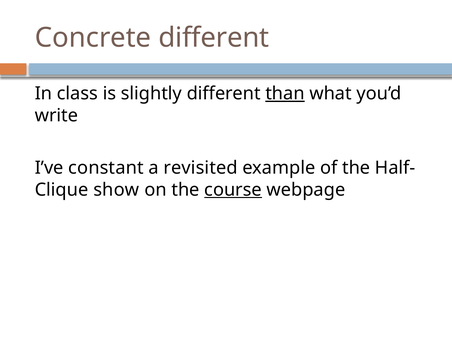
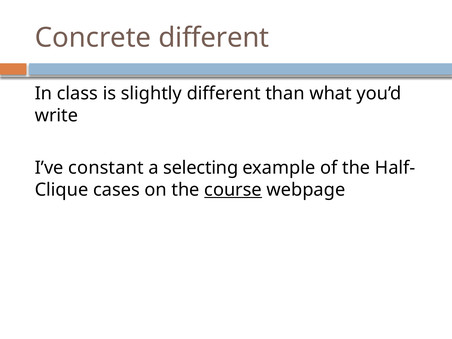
than underline: present -> none
revisited: revisited -> selecting
show: show -> cases
